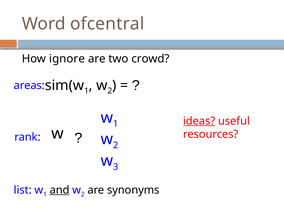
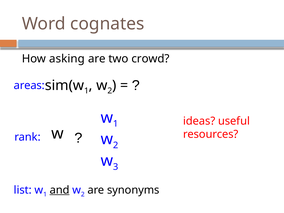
ofcentral: ofcentral -> cognates
ignore: ignore -> asking
ideas underline: present -> none
